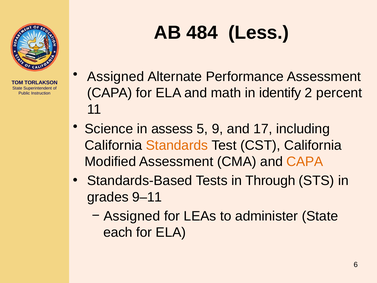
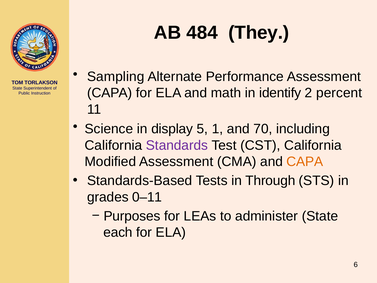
Less: Less -> They
Assigned at (116, 77): Assigned -> Sampling
assess: assess -> display
9: 9 -> 1
17: 17 -> 70
Standards colour: orange -> purple
9–11: 9–11 -> 0–11
Assigned at (132, 216): Assigned -> Purposes
